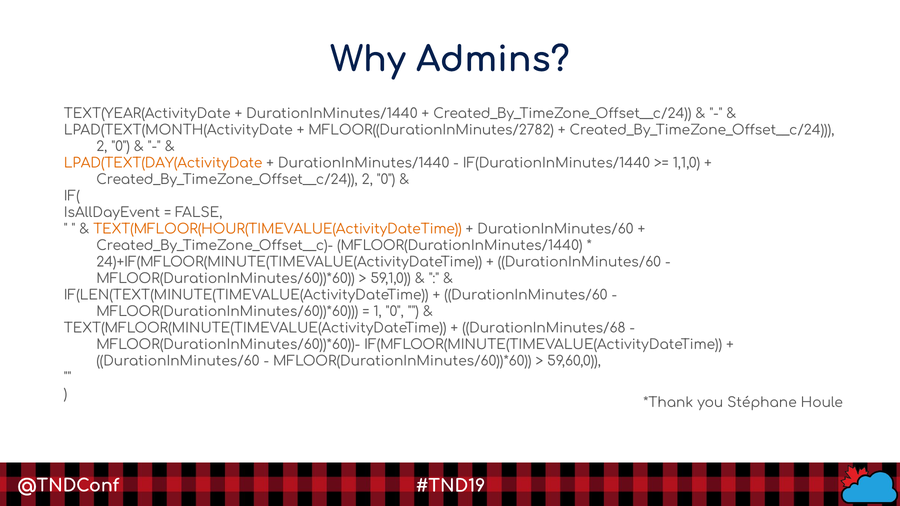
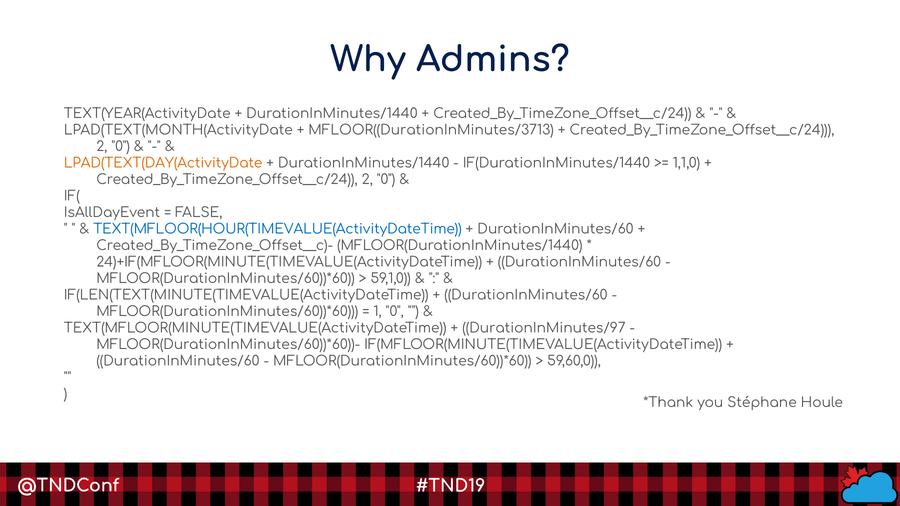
MFLOOR((DurationInMinutes/2782: MFLOOR((DurationInMinutes/2782 -> MFLOOR((DurationInMinutes/3713
TEXT(MFLOOR(HOUR(TIMEVALUE(ActivityDateTime colour: orange -> blue
DurationInMinutes/68: DurationInMinutes/68 -> DurationInMinutes/97
